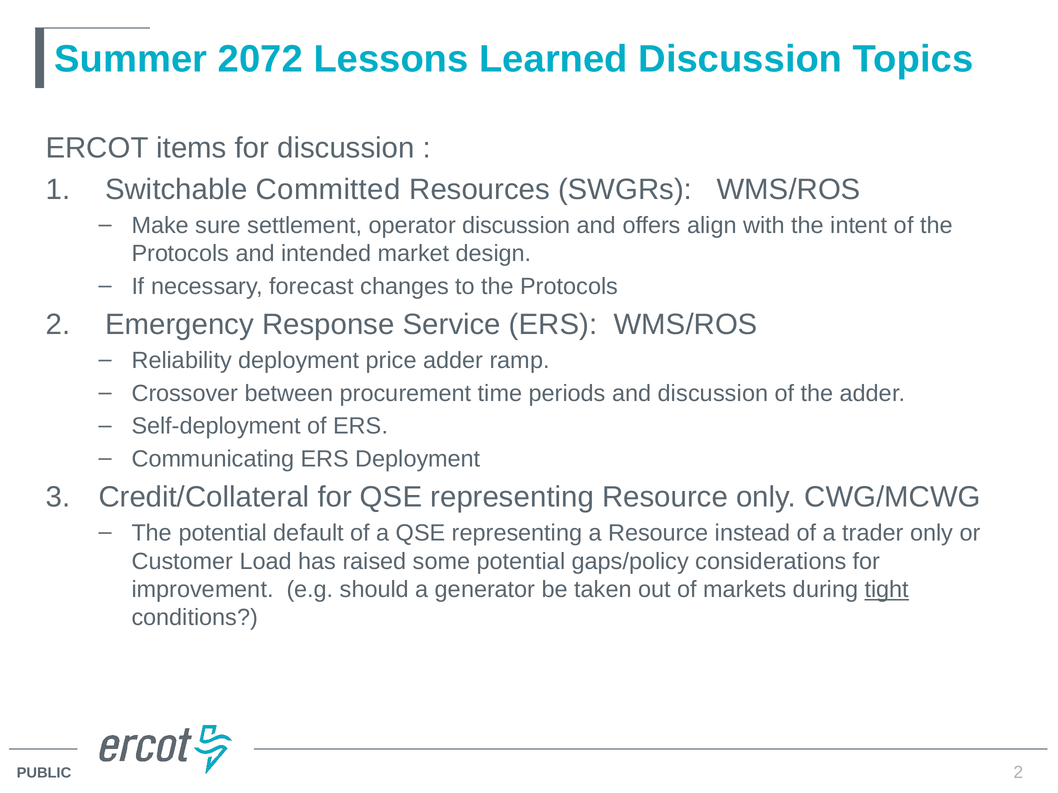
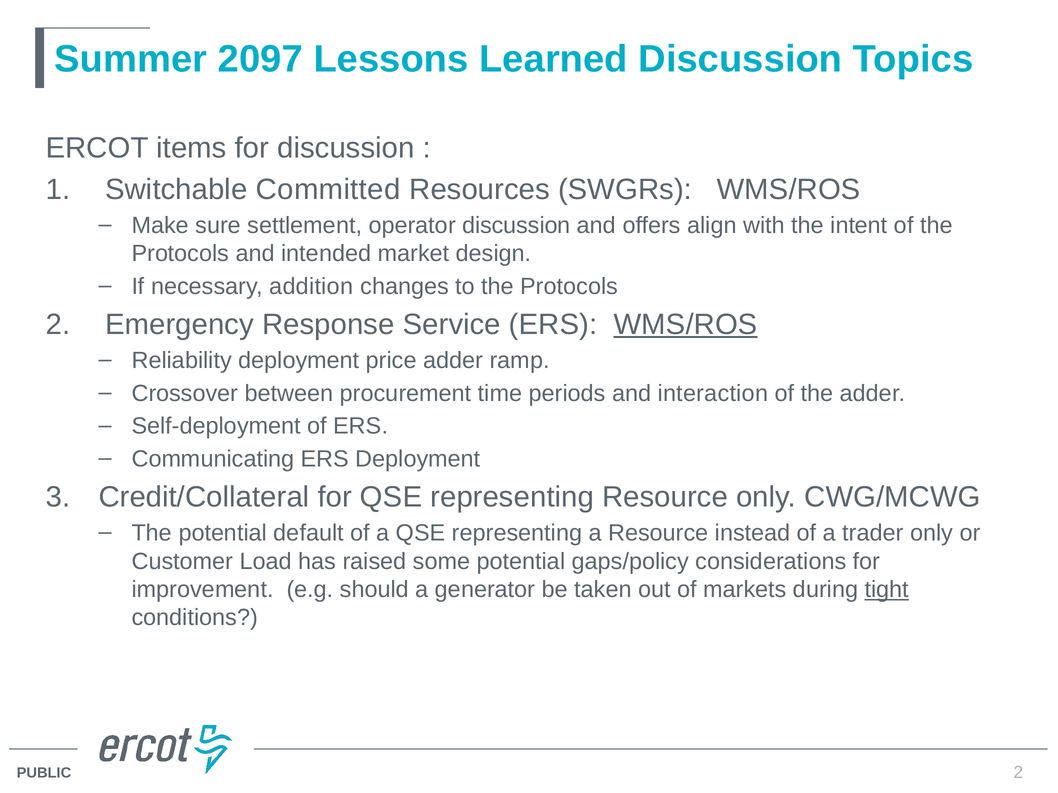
2072: 2072 -> 2097
forecast: forecast -> addition
WMS/ROS at (686, 325) underline: none -> present
and discussion: discussion -> interaction
